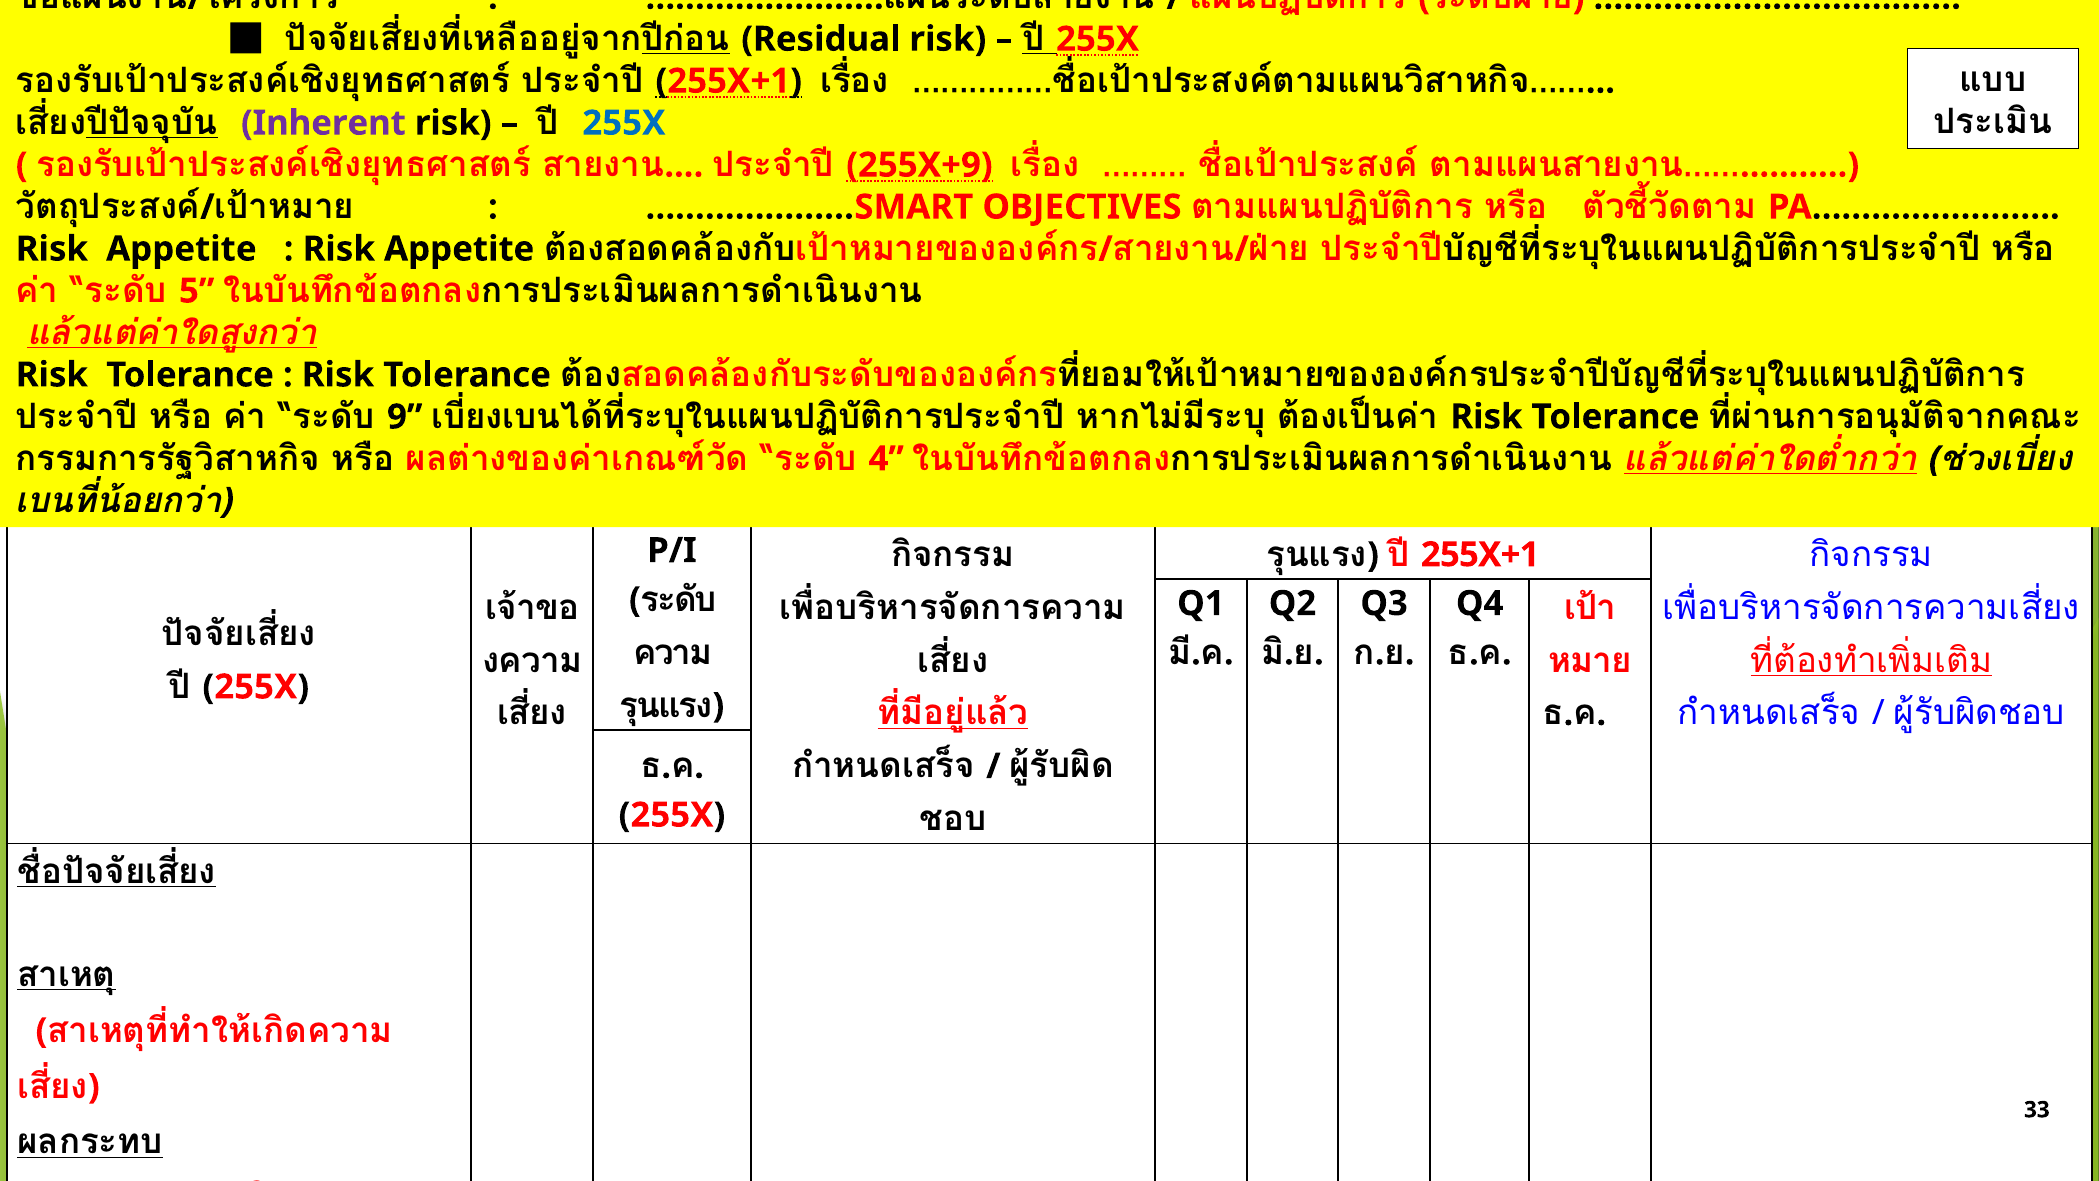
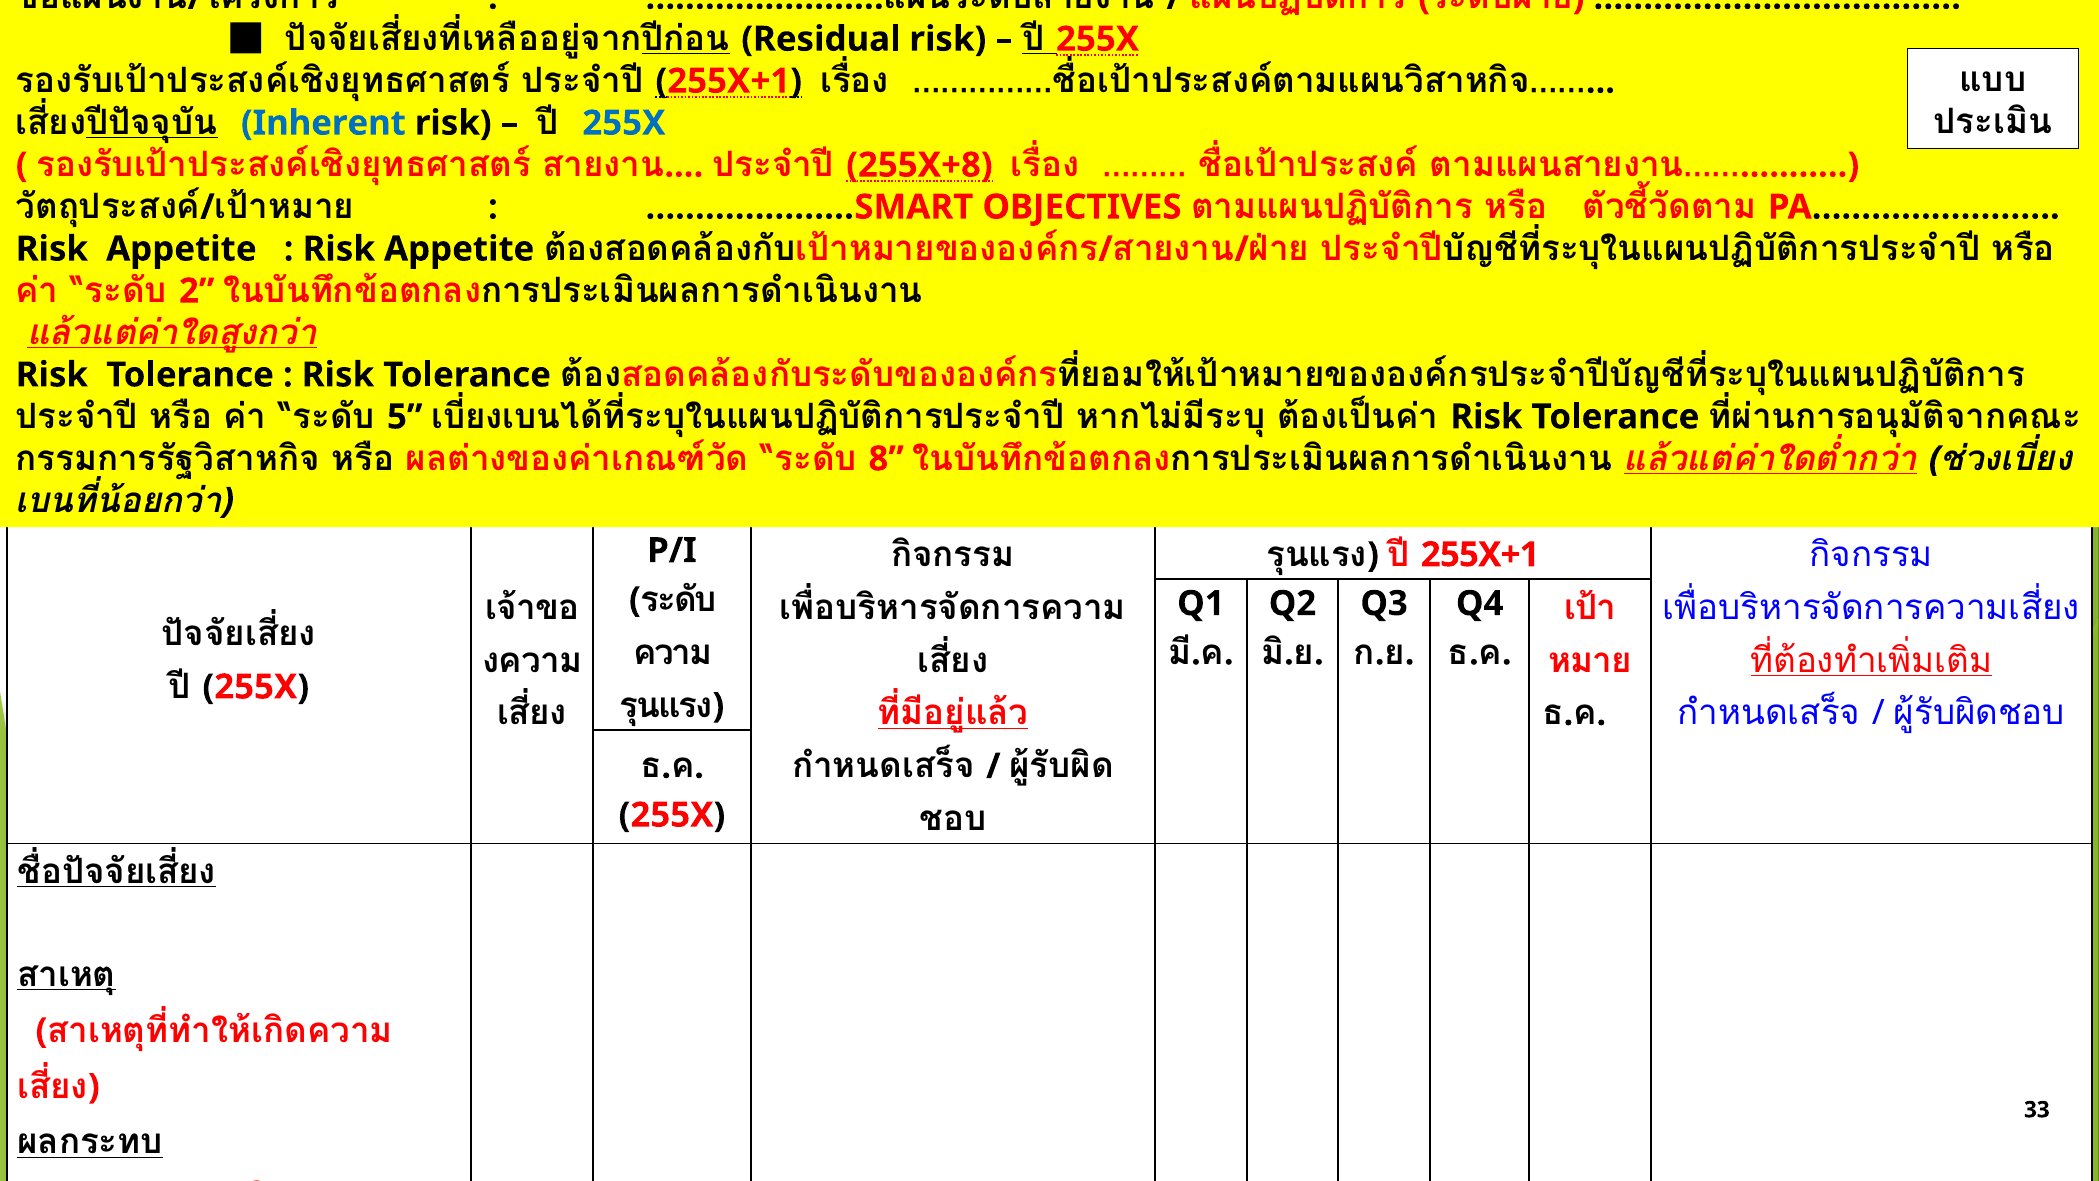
Inherent colour: purple -> blue
255X+9: 255X+9 -> 255X+8
5: 5 -> 2
9: 9 -> 5
4: 4 -> 8
